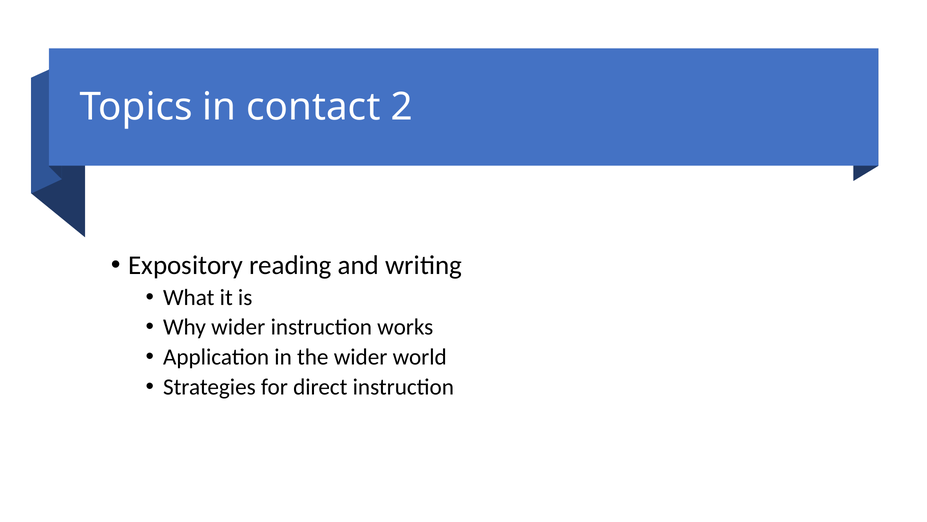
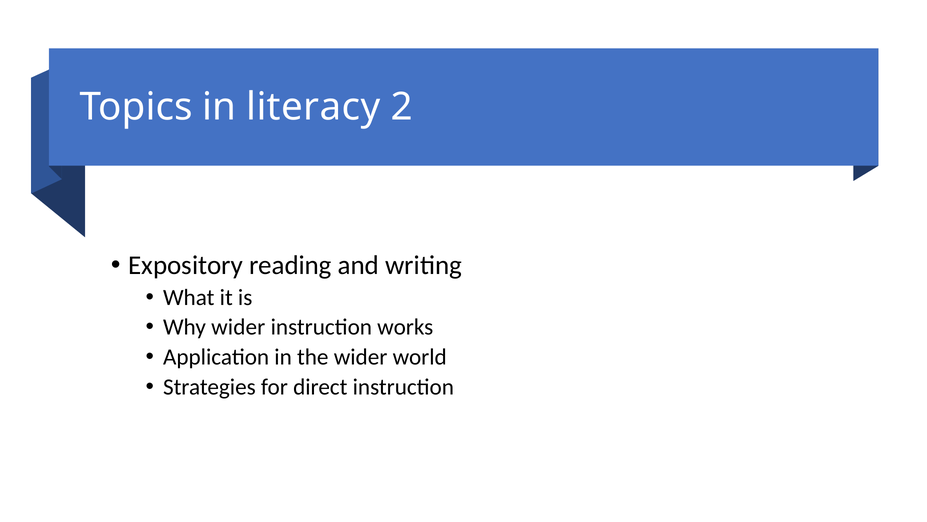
contact: contact -> literacy
